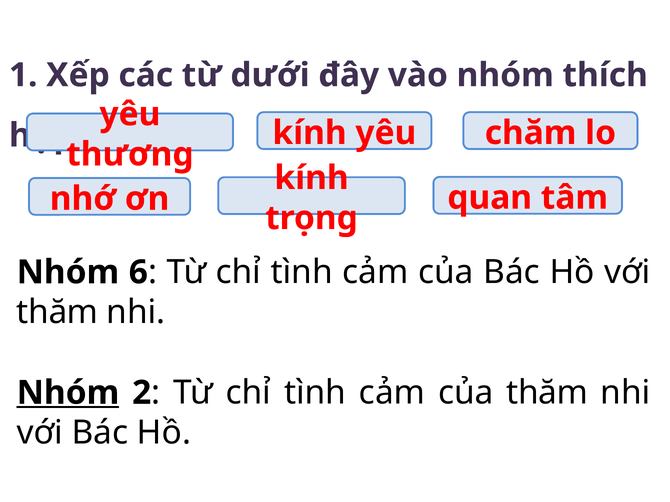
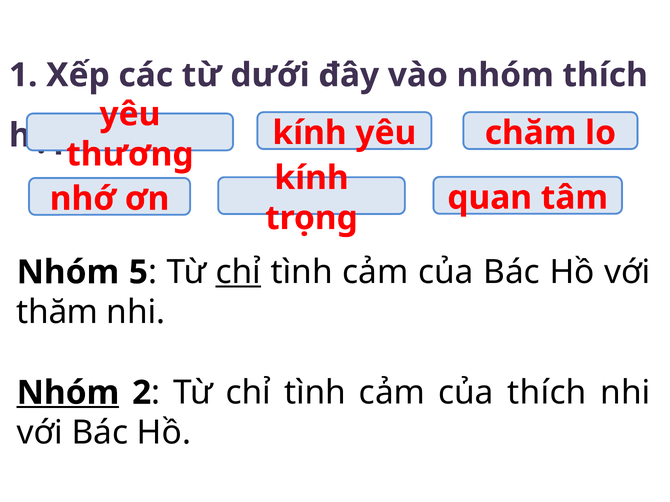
6: 6 -> 5
chỉ at (238, 273) underline: none -> present
của thăm: thăm -> thích
